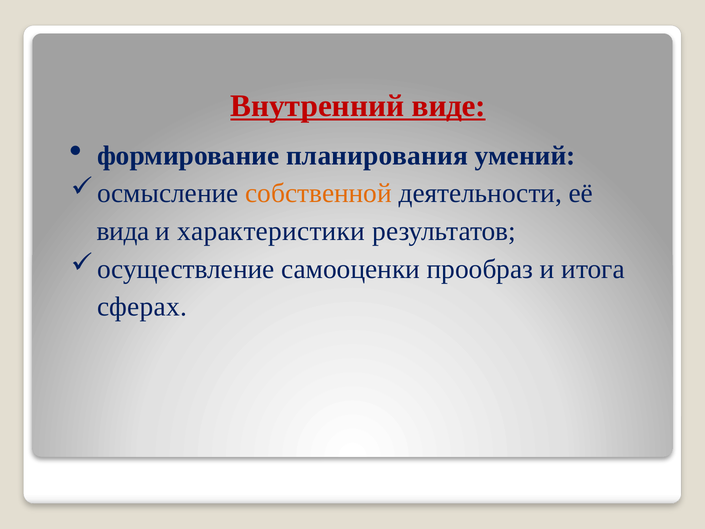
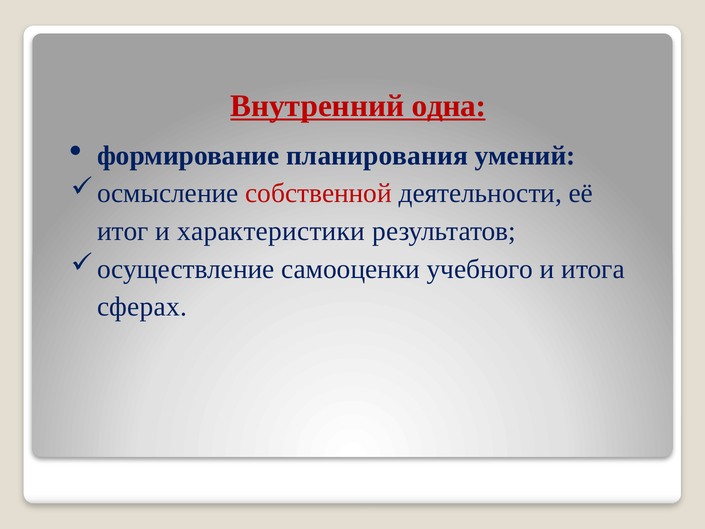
виде: виде -> одна
собственной colour: orange -> red
вида: вида -> итог
прообраз: прообраз -> учебного
